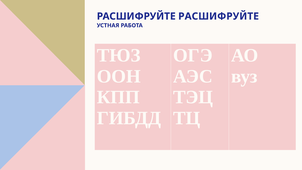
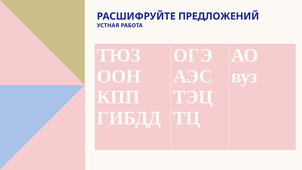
РАСШИФРУЙТЕ РАСШИФРУЙТЕ: РАСШИФРУЙТЕ -> ПРЕДЛОЖЕНИЙ
